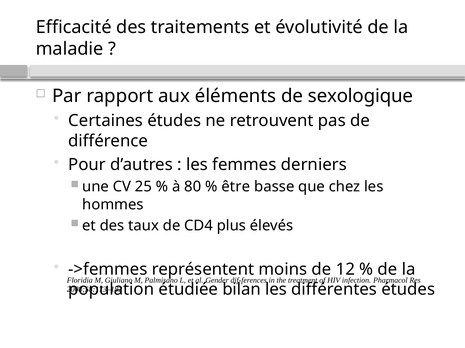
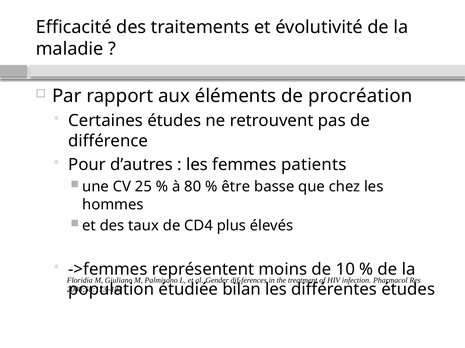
sexologique: sexologique -> procréation
derniers: derniers -> patients
12: 12 -> 10
